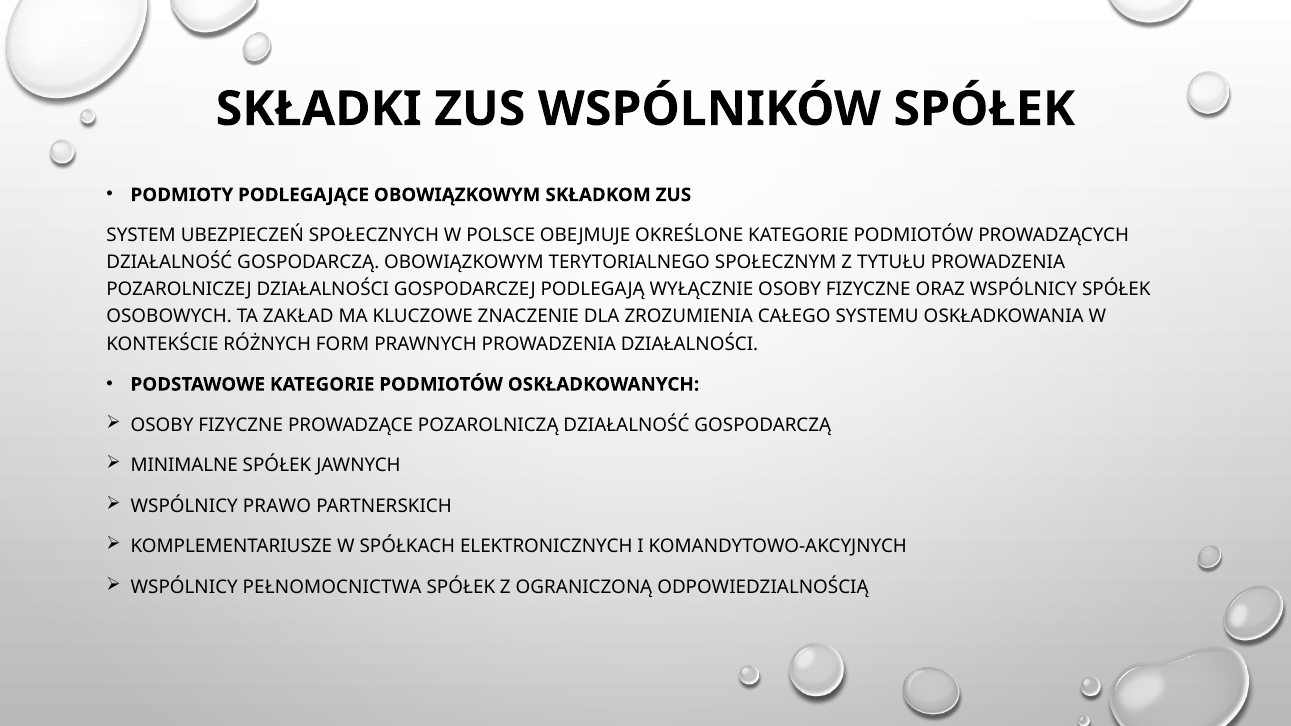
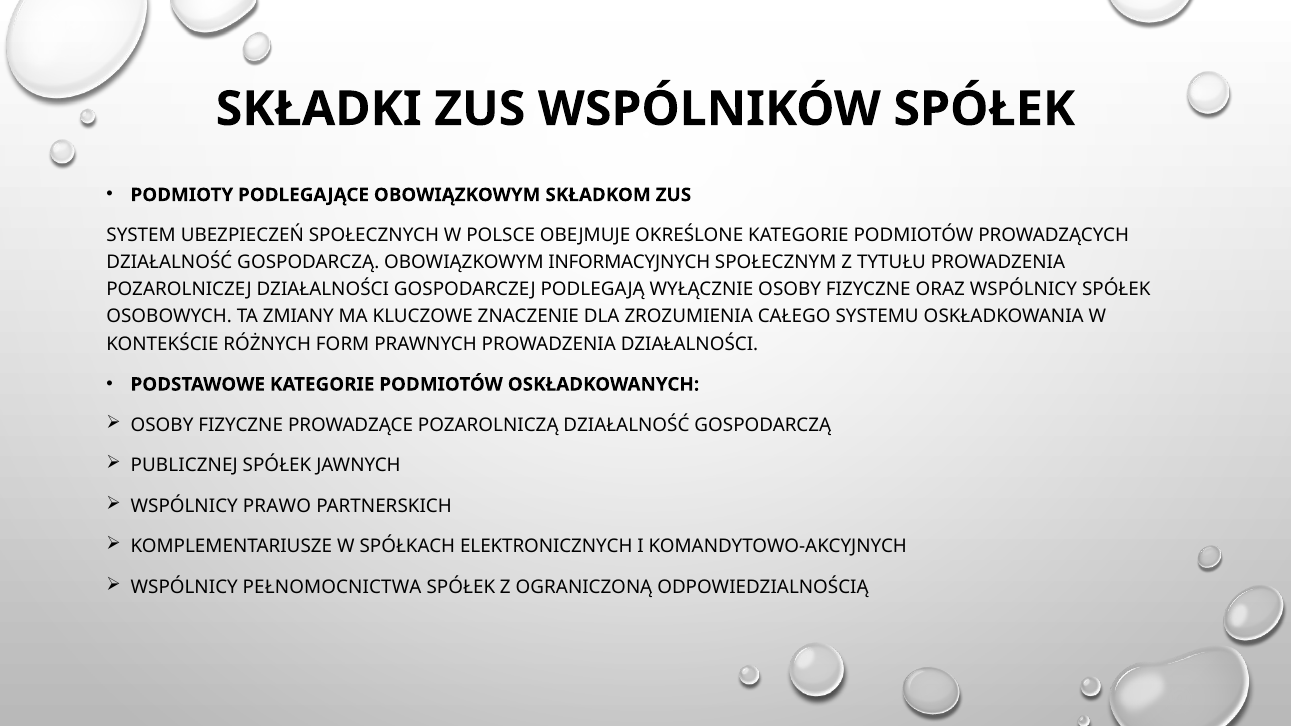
TERYTORIALNEGO: TERYTORIALNEGO -> INFORMACYJNYCH
ZAKŁAD: ZAKŁAD -> ZMIANY
MINIMALNE: MINIMALNE -> PUBLICZNEJ
